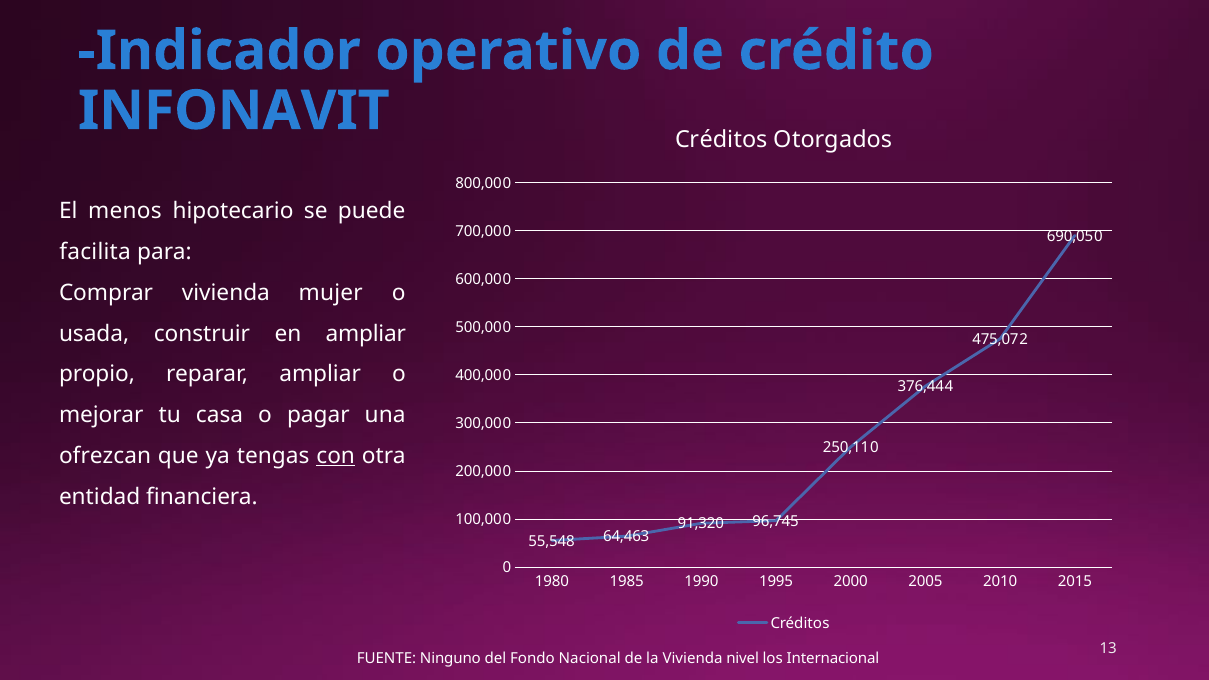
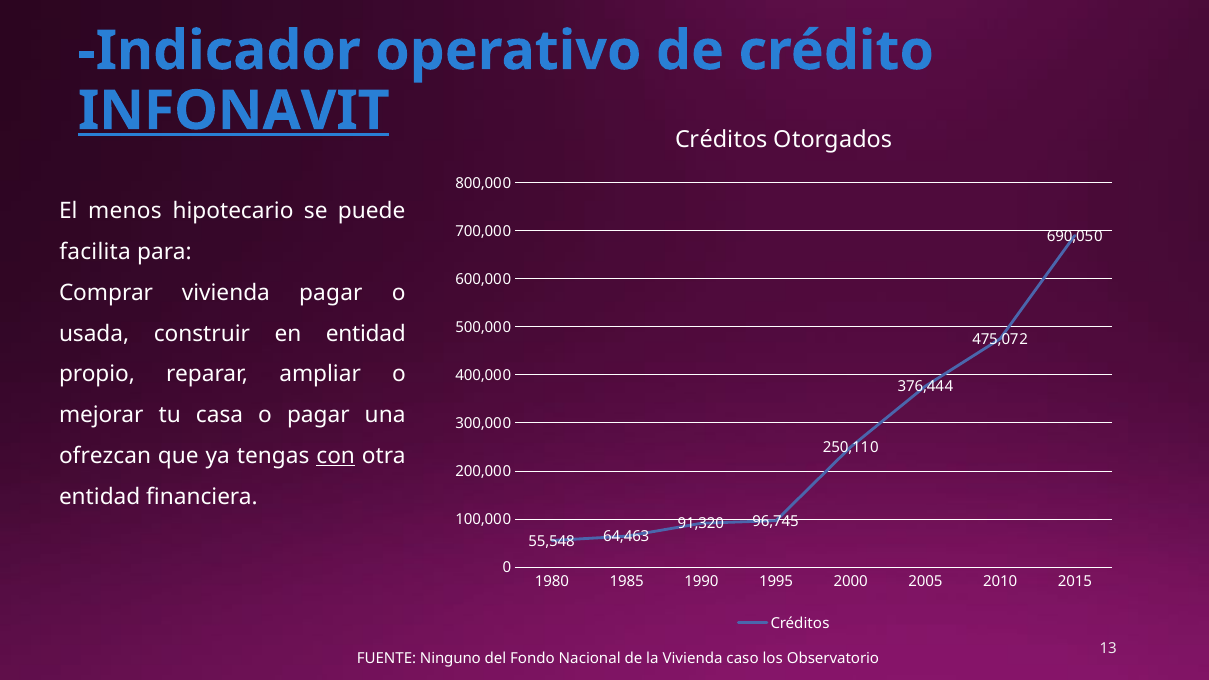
INFONAVIT underline: none -> present
vivienda mujer: mujer -> pagar
en ampliar: ampliar -> entidad
nivel: nivel -> caso
Internacional: Internacional -> Observatorio
